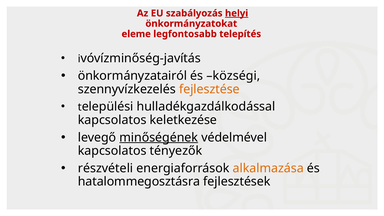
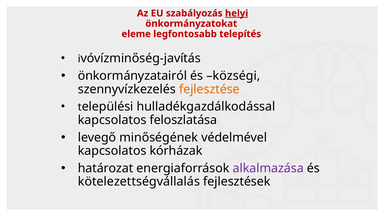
keletkezése: keletkezése -> feloszlatása
minőségének underline: present -> none
tényezők: tényezők -> kórházak
részvételi: részvételi -> határozat
alkalmazása colour: orange -> purple
hatalommegosztásra: hatalommegosztásra -> kötelezettségvállalás
